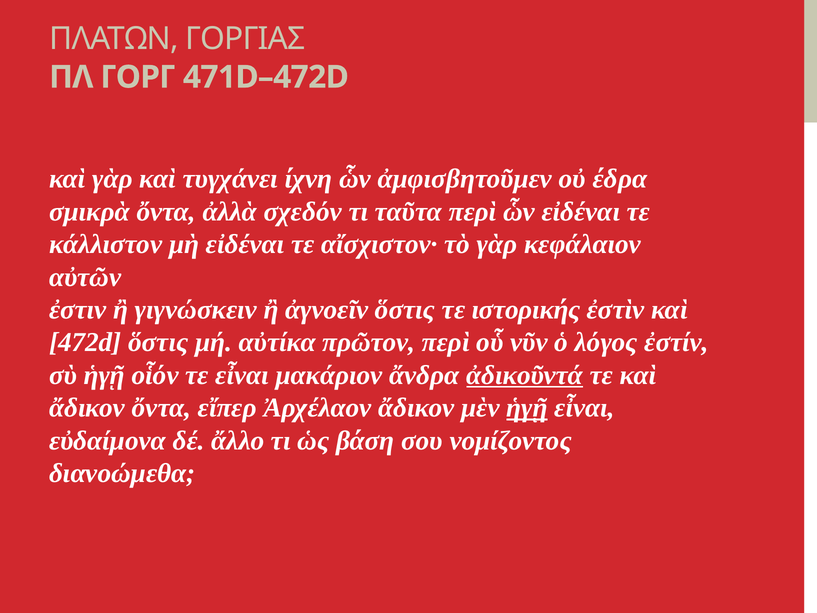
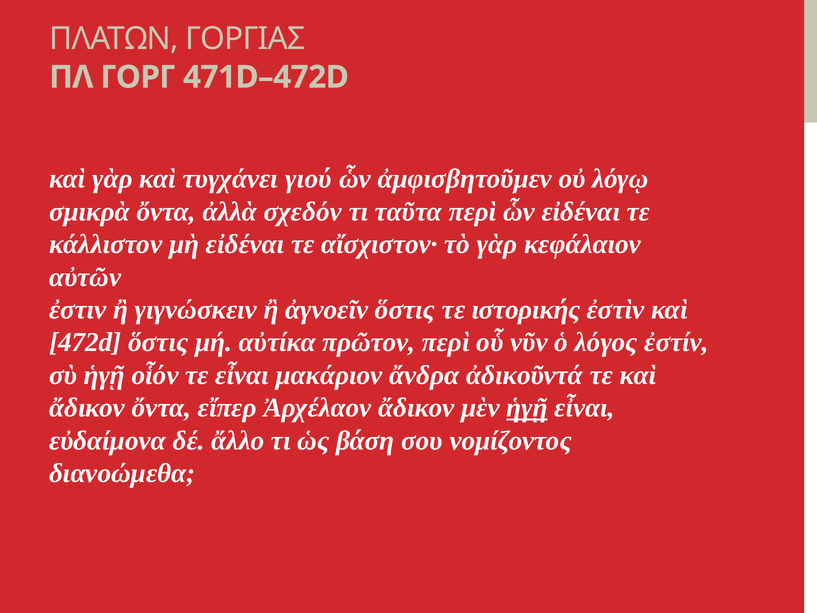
ίχνη: ίχνη -> γιού
έδρα: έδρα -> λόγῳ
ἀδικοῦντά underline: present -> none
